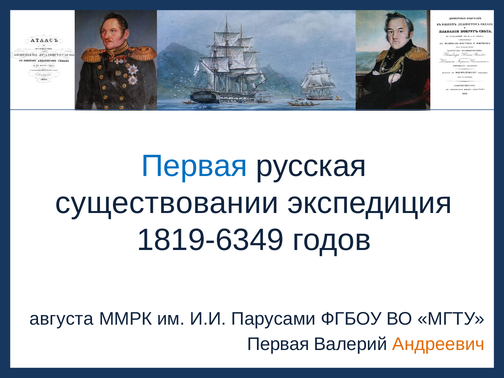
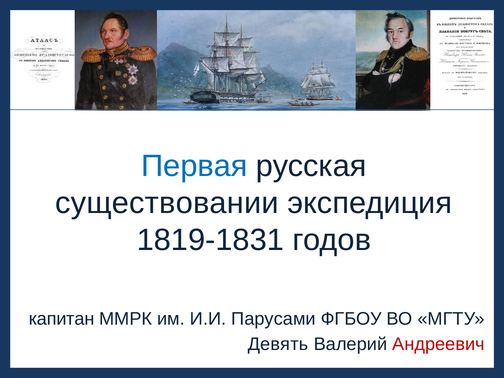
1819-6349: 1819-6349 -> 1819-1831
августа: августа -> капитан
Первая at (278, 344): Первая -> Девять
Андреевич colour: orange -> red
